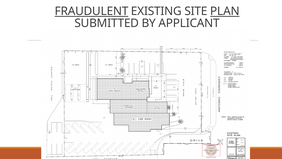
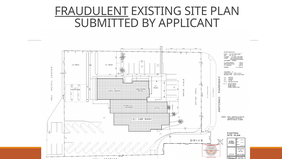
PLAN underline: present -> none
